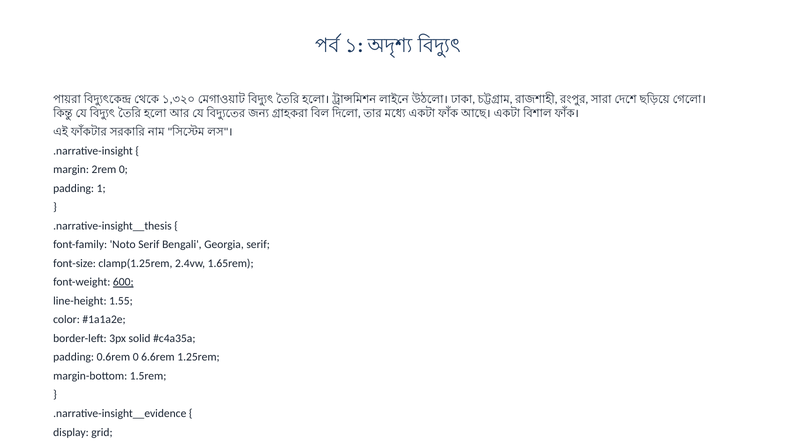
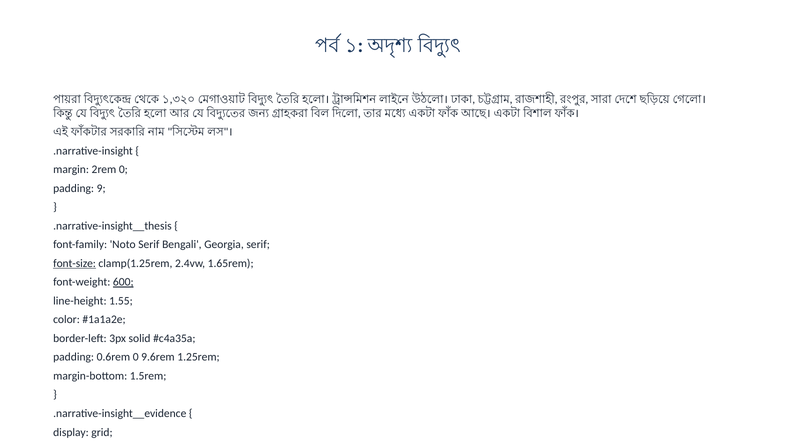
1: 1 -> 9
font-size at (75, 264) underline: none -> present
6.6rem: 6.6rem -> 9.6rem
